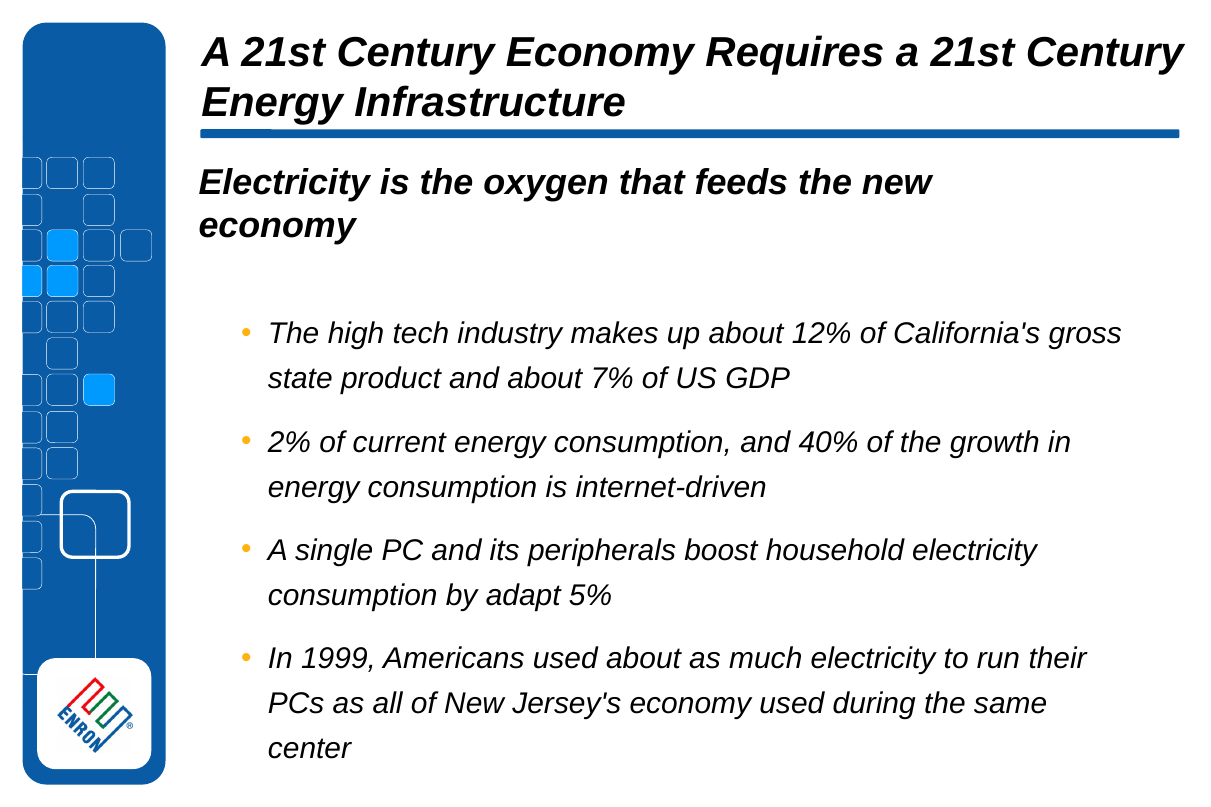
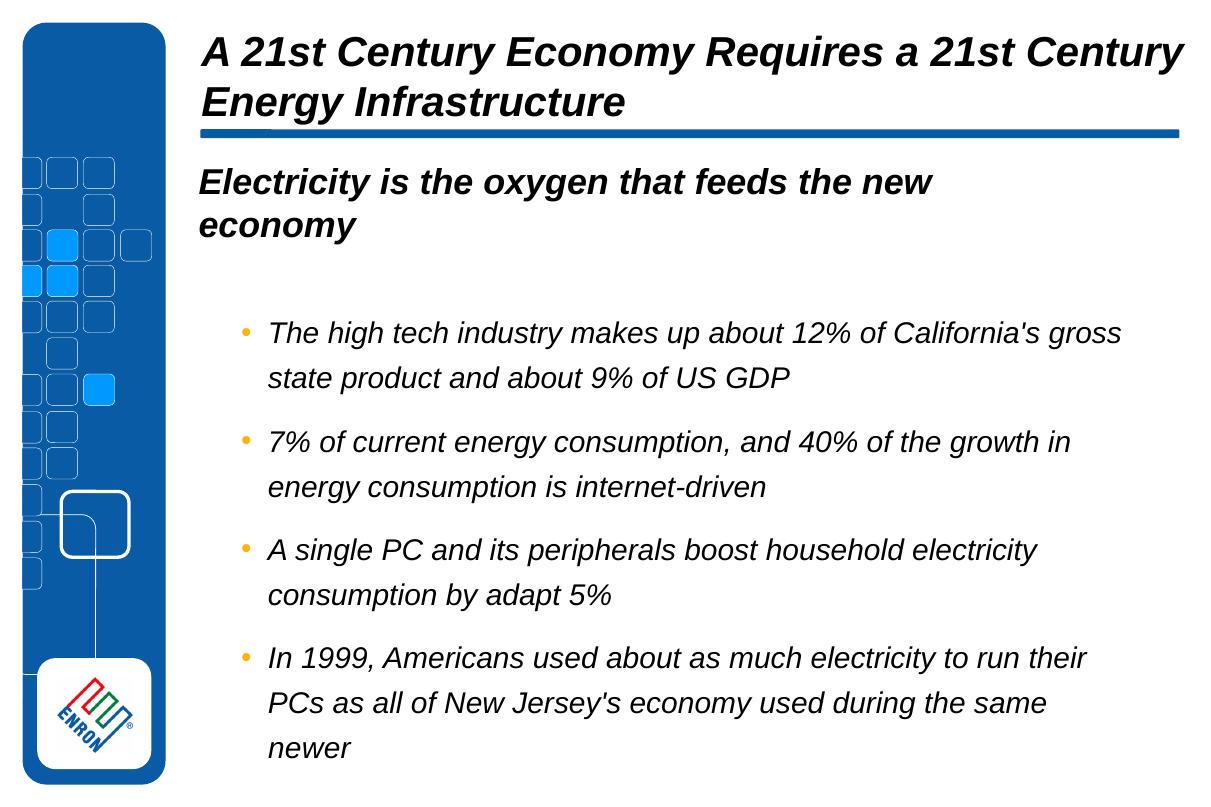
7%: 7% -> 9%
2%: 2% -> 7%
center: center -> newer
